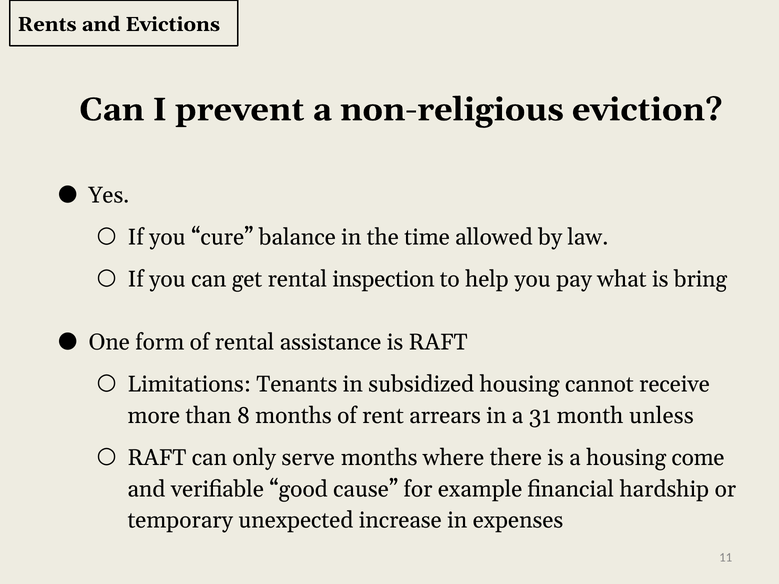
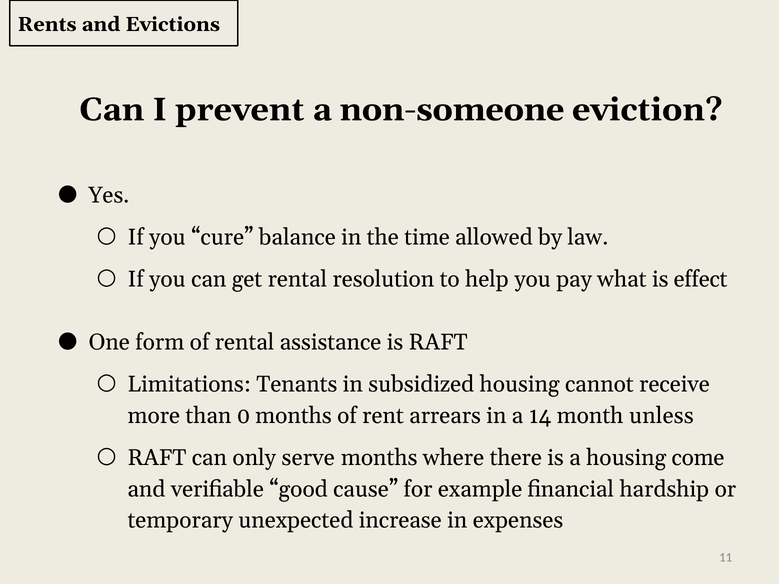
non-religious: non-religious -> non-someone
inspection: inspection -> resolution
bring: bring -> effect
8: 8 -> 0
31: 31 -> 14
